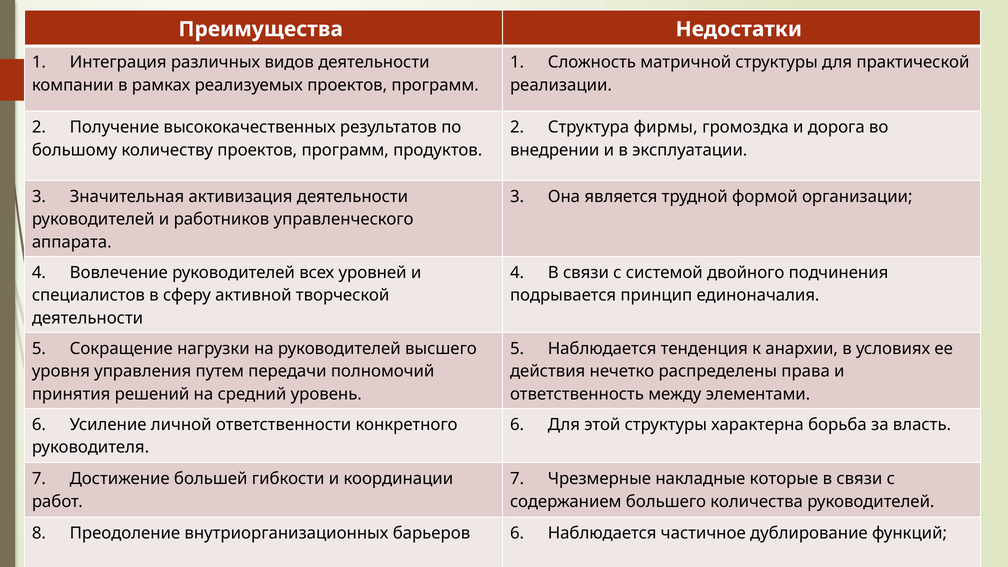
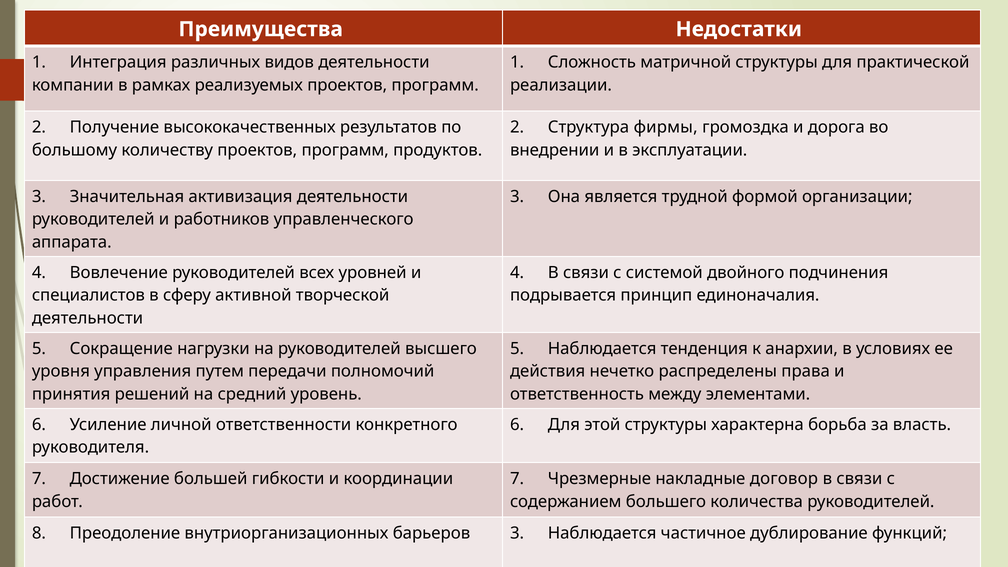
которые: которые -> договор
барьеров 6: 6 -> 3
